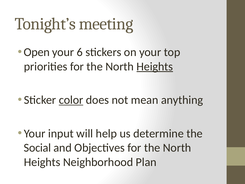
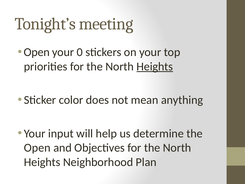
6: 6 -> 0
color underline: present -> none
Social at (37, 148): Social -> Open
